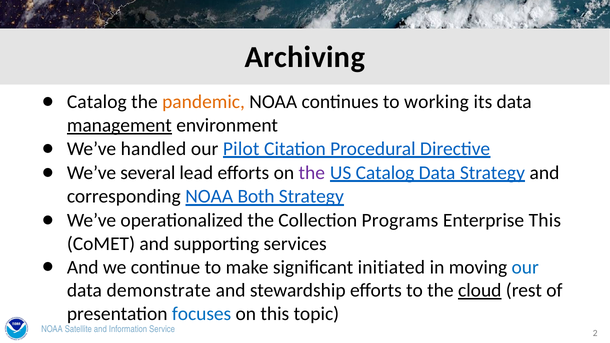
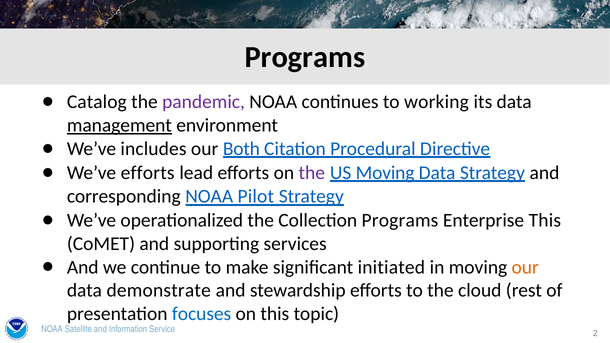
Archiving at (305, 57): Archiving -> Programs
pandemic colour: orange -> purple
handled: handled -> includes
Pilot: Pilot -> Both
We’ve several: several -> efforts
US Catalog: Catalog -> Moving
Both: Both -> Pilot
our at (525, 267) colour: blue -> orange
cloud underline: present -> none
